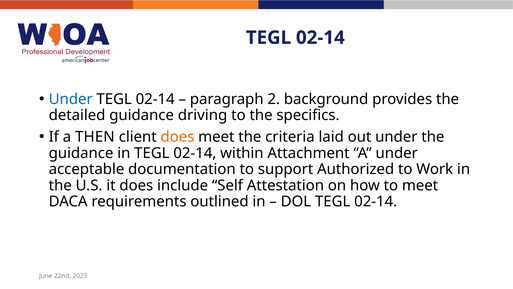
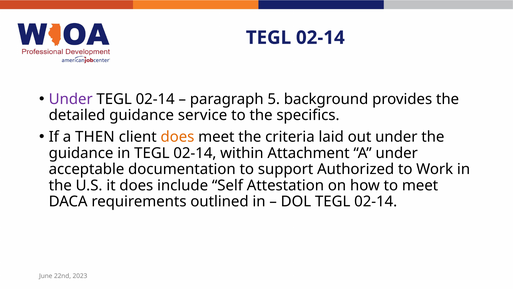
Under at (71, 99) colour: blue -> purple
2: 2 -> 5
driving: driving -> service
